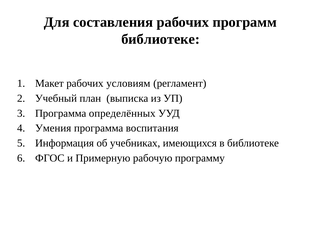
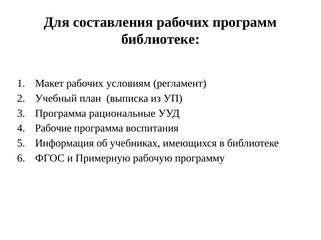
определённых: определённых -> рациональные
Умения: Умения -> Рабочие
